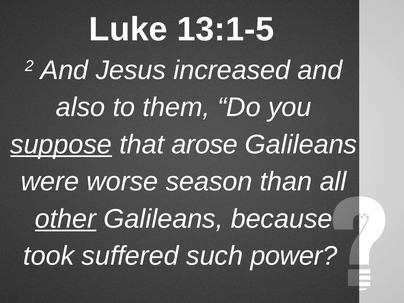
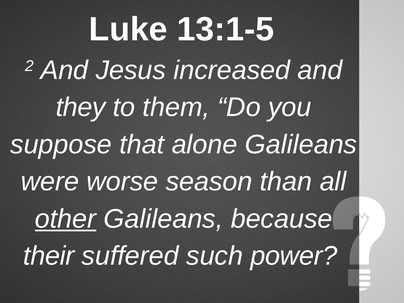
also: also -> they
suppose underline: present -> none
arose: arose -> alone
took: took -> their
